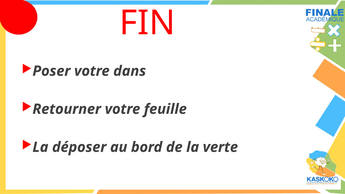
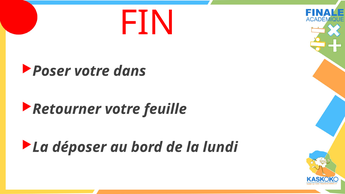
verte: verte -> lundi
